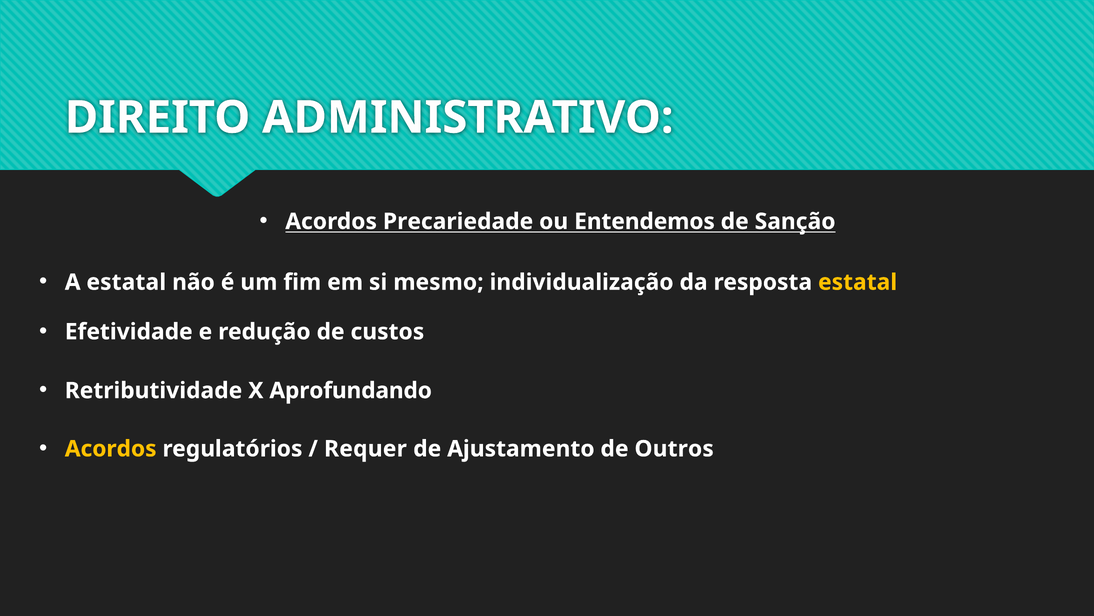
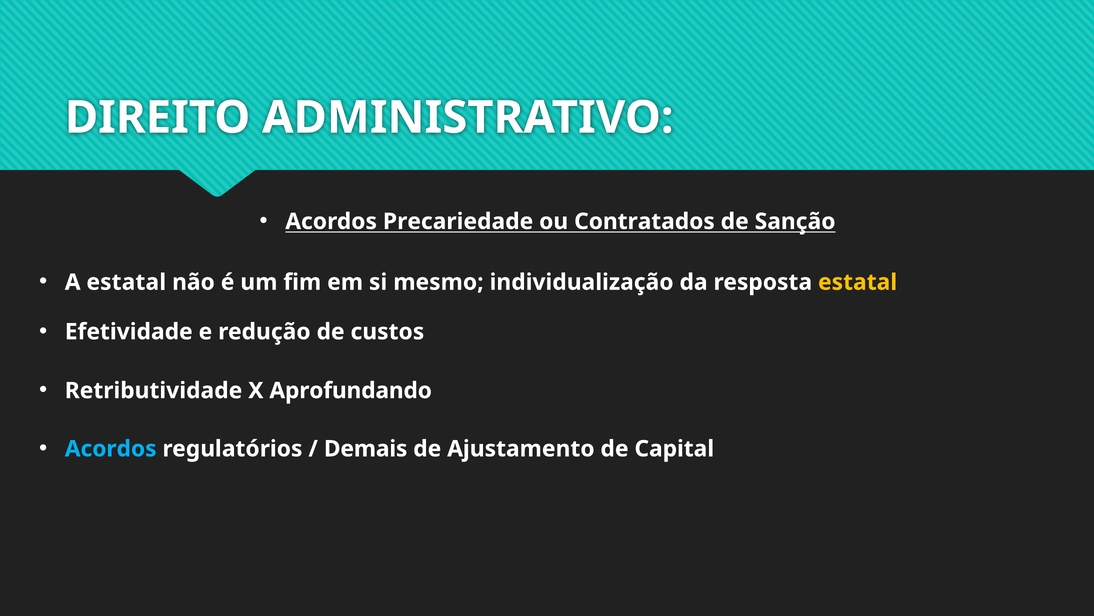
Entendemos: Entendemos -> Contratados
Acordos at (111, 448) colour: yellow -> light blue
Requer: Requer -> Demais
Outros: Outros -> Capital
